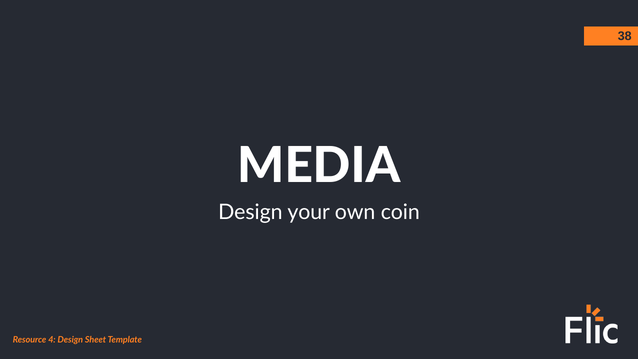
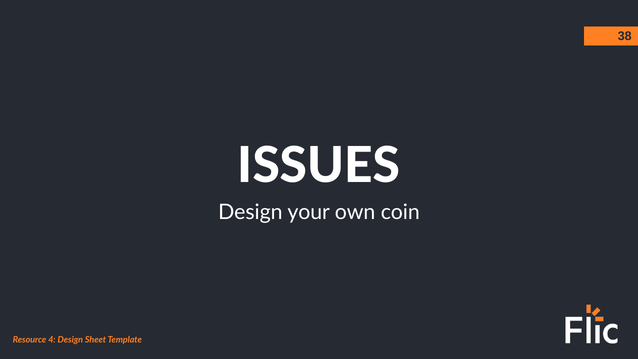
MEDIA: MEDIA -> ISSUES
